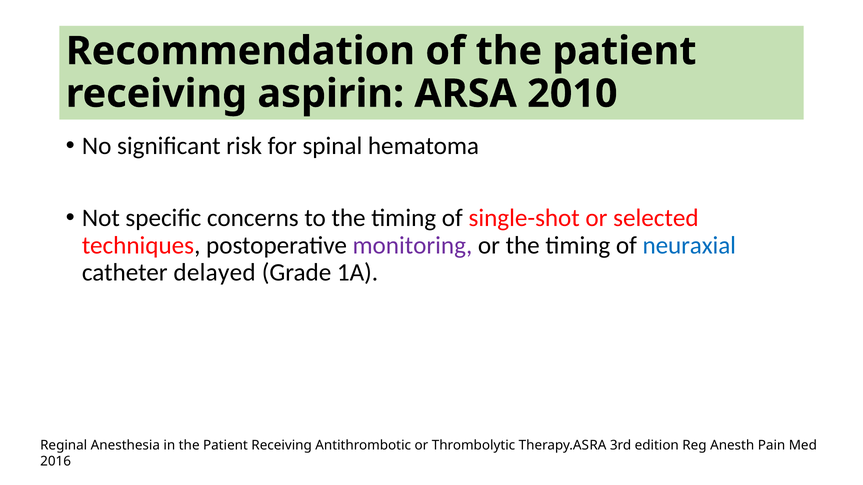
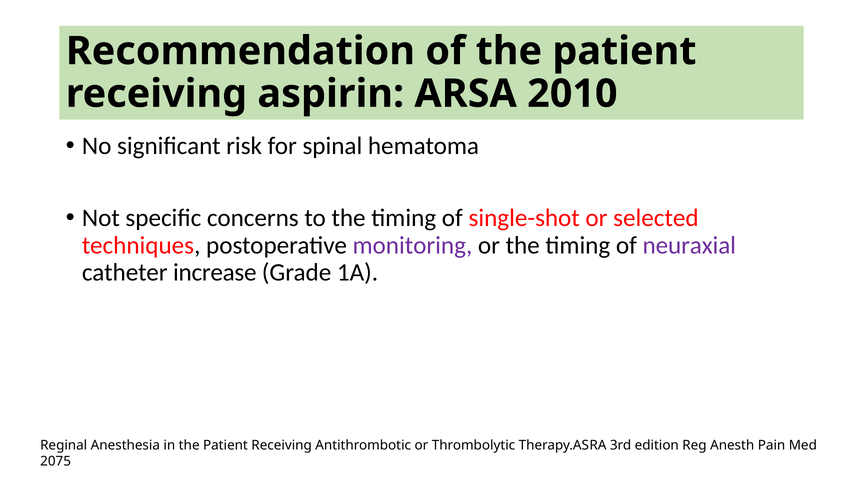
neuraxial colour: blue -> purple
delayed: delayed -> increase
2016: 2016 -> 2075
